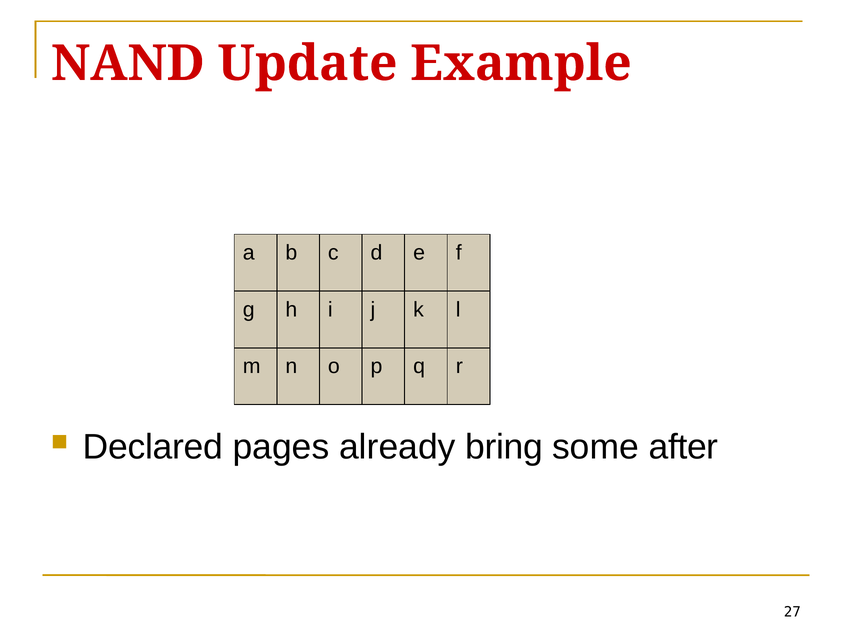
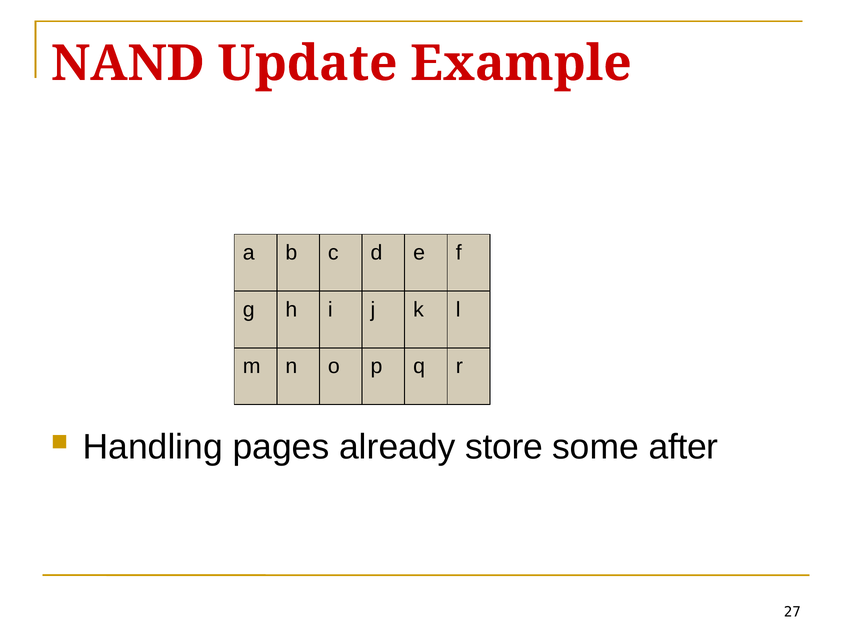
Declared: Declared -> Handling
bring: bring -> store
